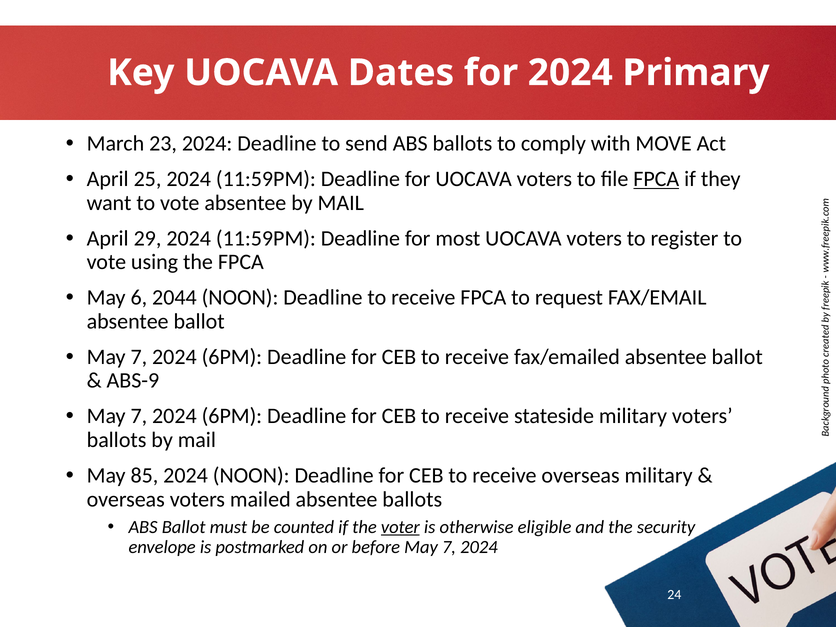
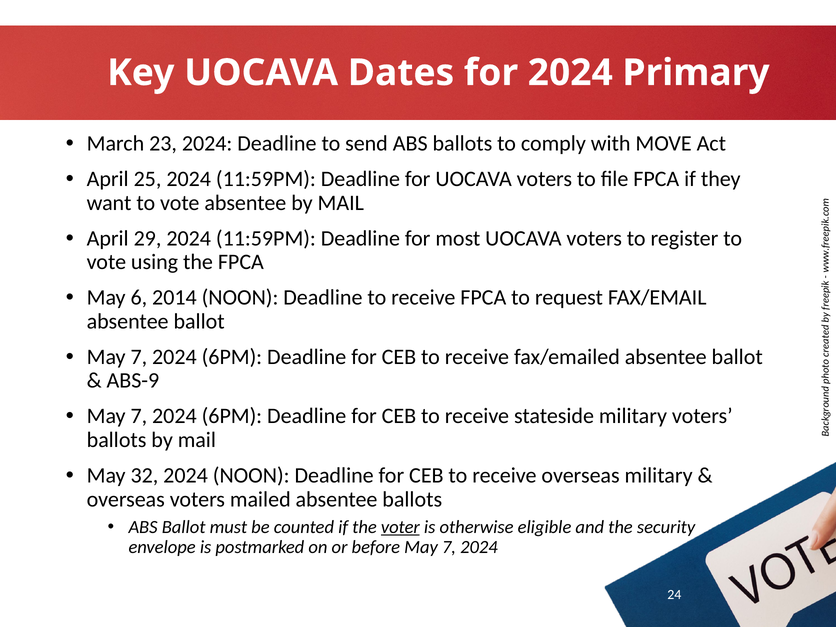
FPCA at (656, 179) underline: present -> none
2044: 2044 -> 2014
85: 85 -> 32
